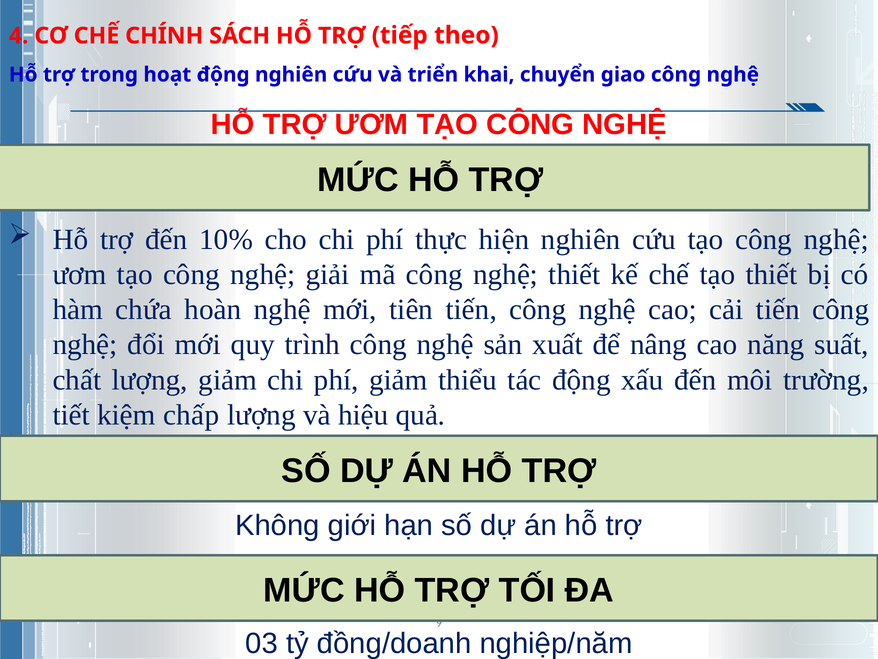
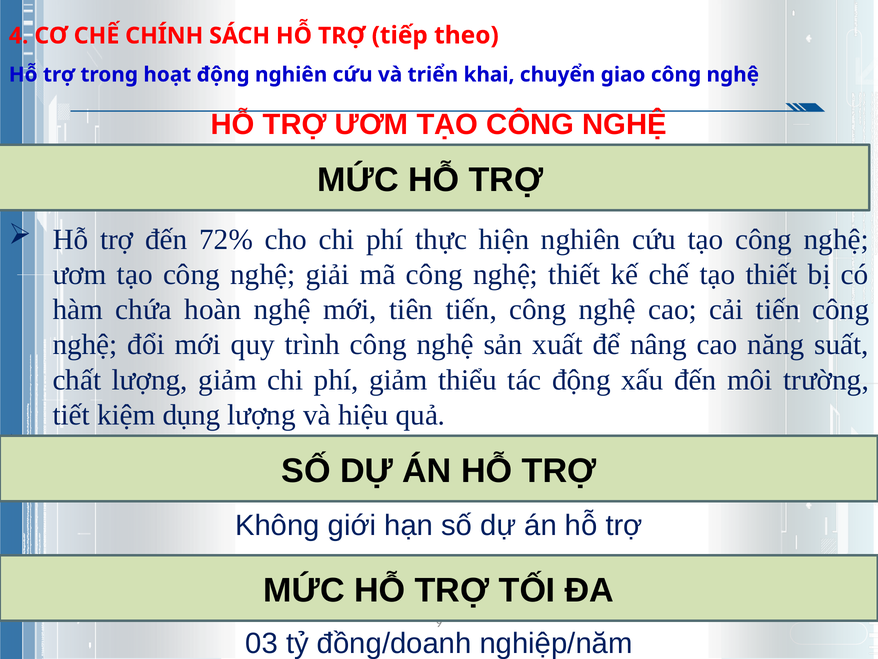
10%: 10% -> 72%
chấp: chấp -> dụng
